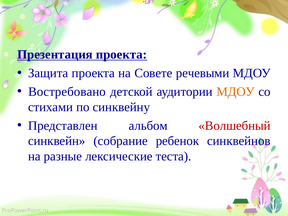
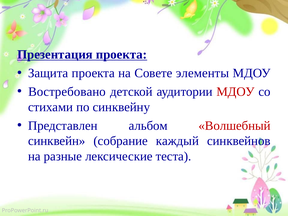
речевыми: речевыми -> элементы
МДОУ at (236, 92) colour: orange -> red
ребенок: ребенок -> каждый
